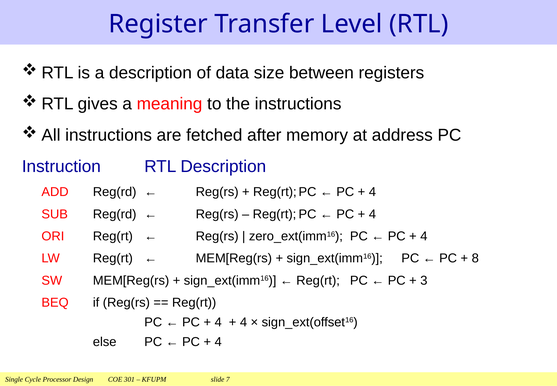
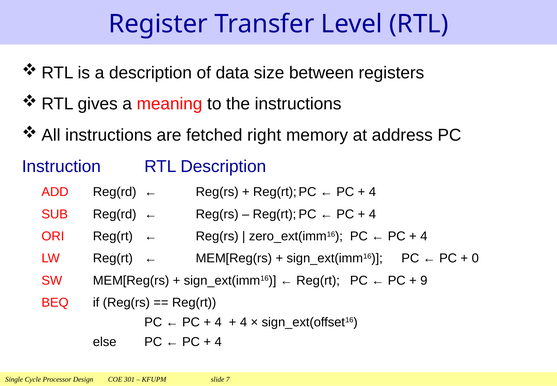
after: after -> right
8: 8 -> 0
3: 3 -> 9
